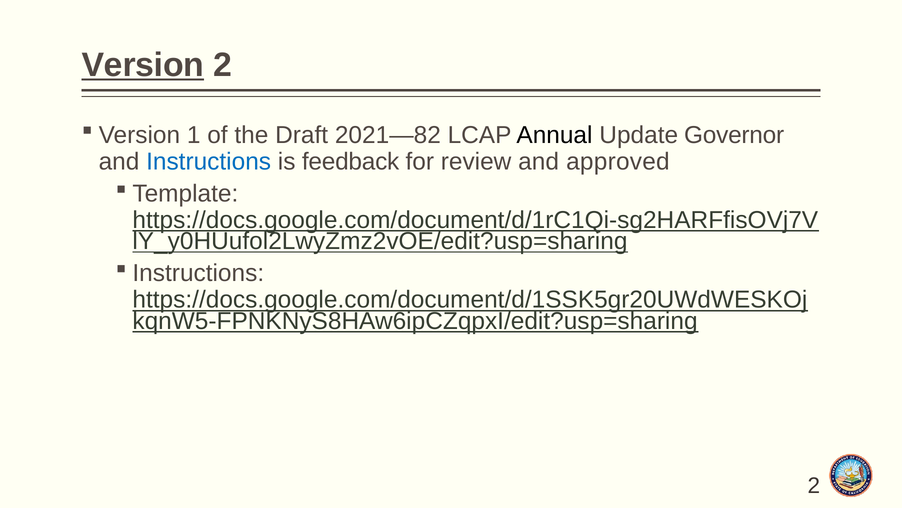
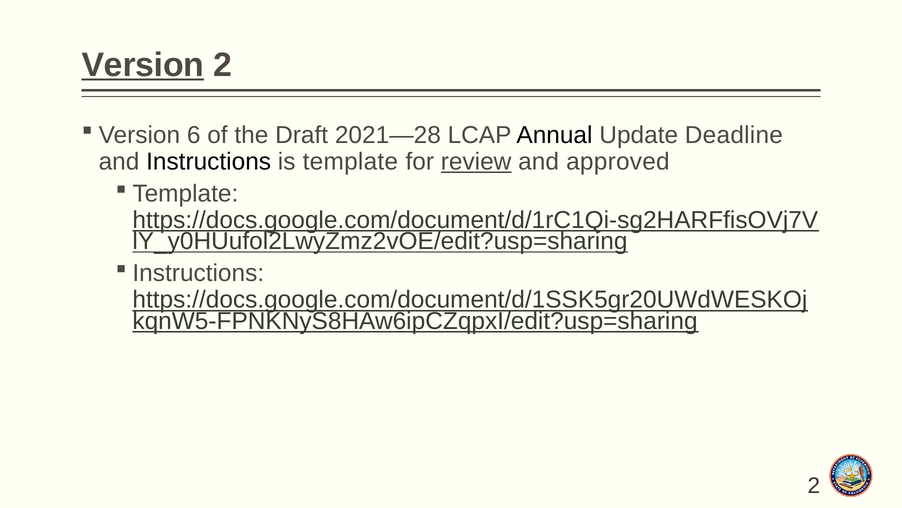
1: 1 -> 6
2021—82: 2021—82 -> 2021—28
Governor: Governor -> Deadline
Instructions colour: blue -> black
feedback: feedback -> template
review underline: none -> present
